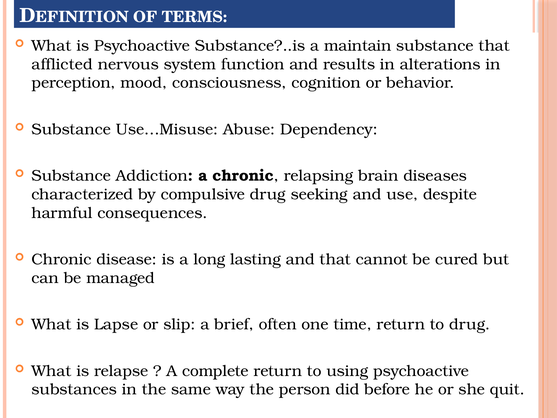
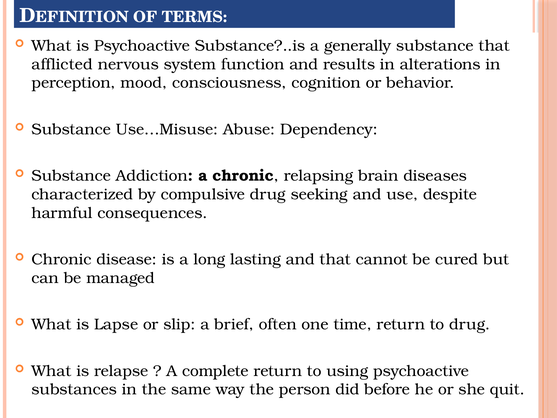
maintain: maintain -> generally
